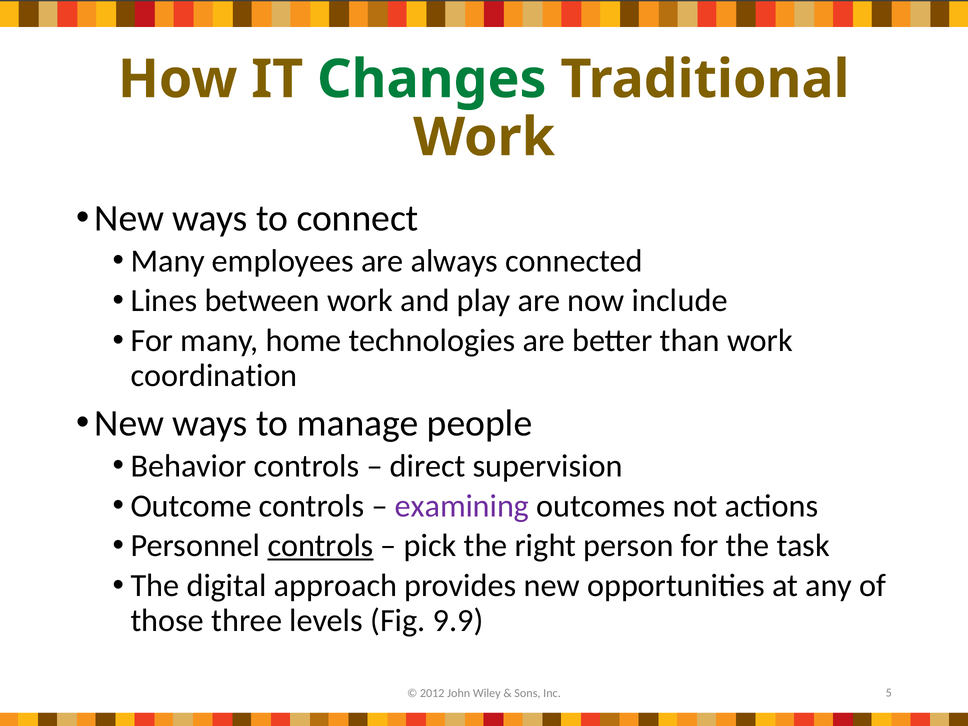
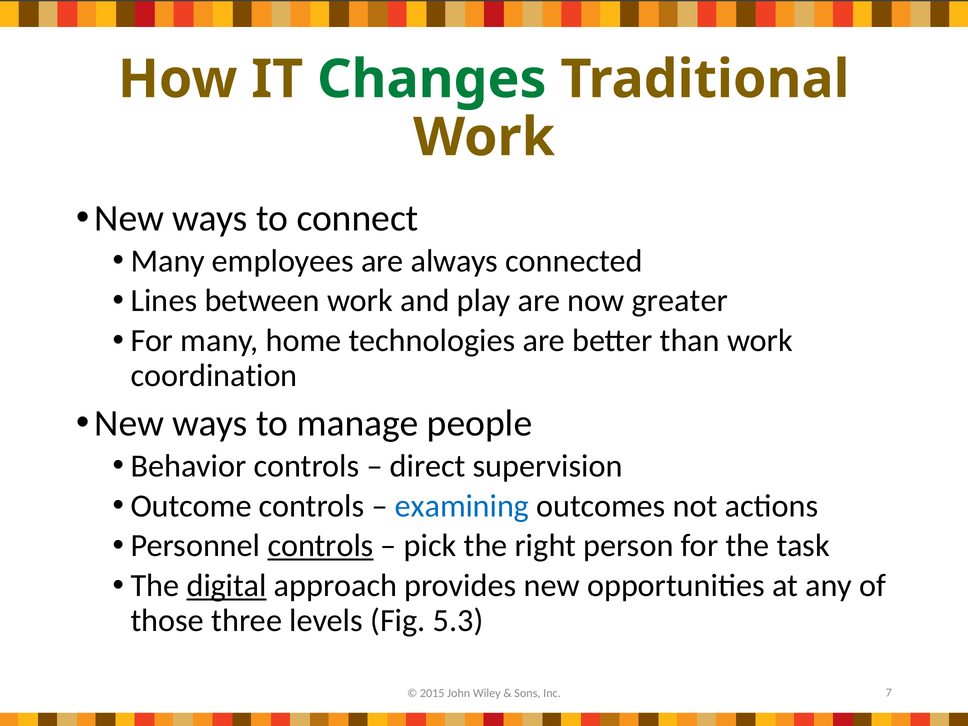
include: include -> greater
examining colour: purple -> blue
digital underline: none -> present
9.9: 9.9 -> 5.3
2012: 2012 -> 2015
5: 5 -> 7
